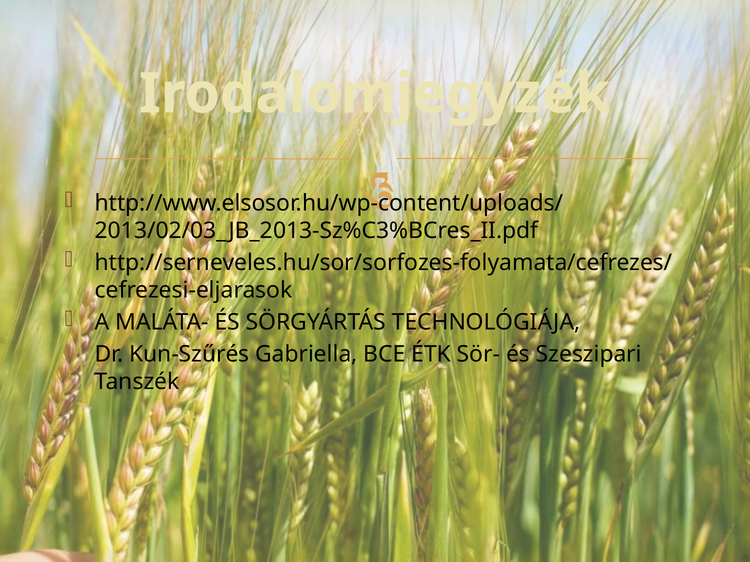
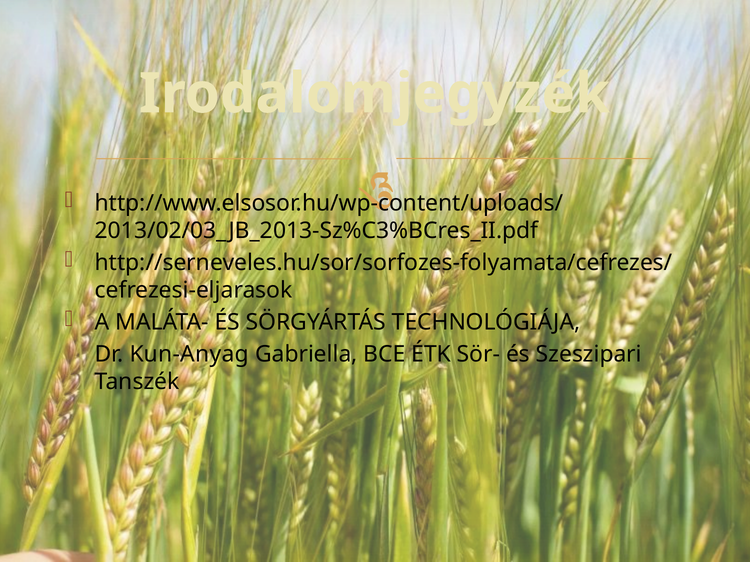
Kun-Szűrés: Kun-Szűrés -> Kun-Anyag
